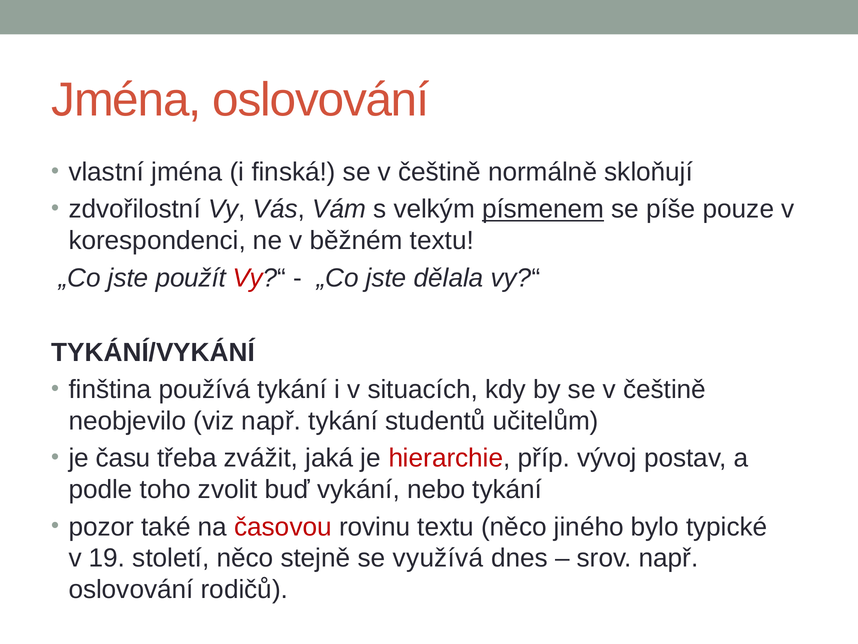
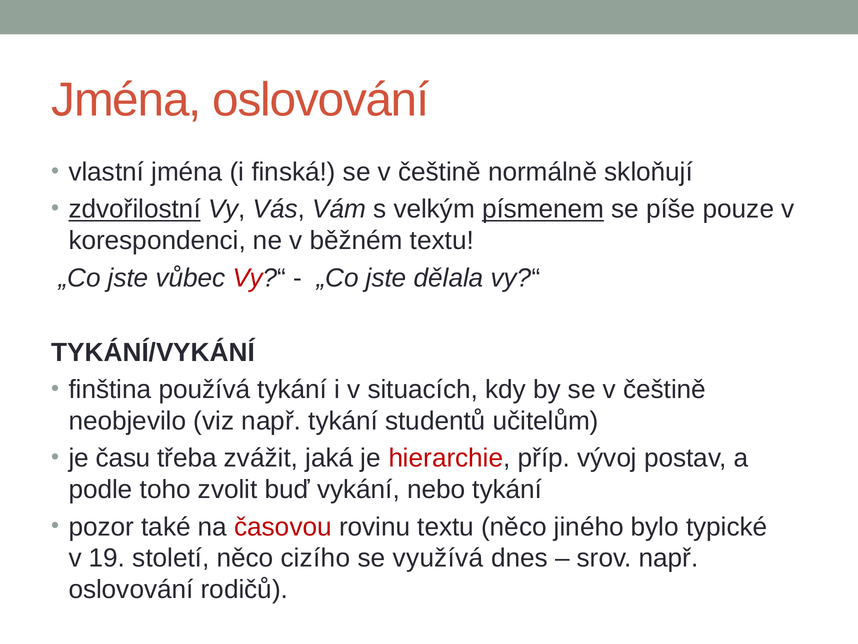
zdvořilostní underline: none -> present
použít: použít -> vůbec
stejně: stejně -> cizího
